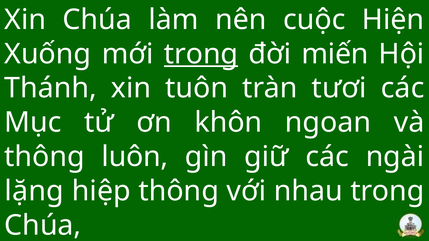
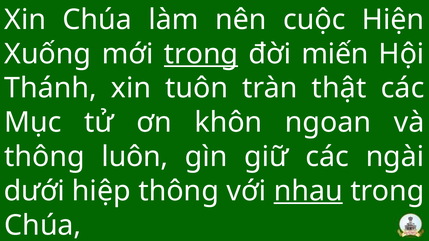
tươi: tươi -> thật
lặng: lặng -> dưới
nhau underline: none -> present
